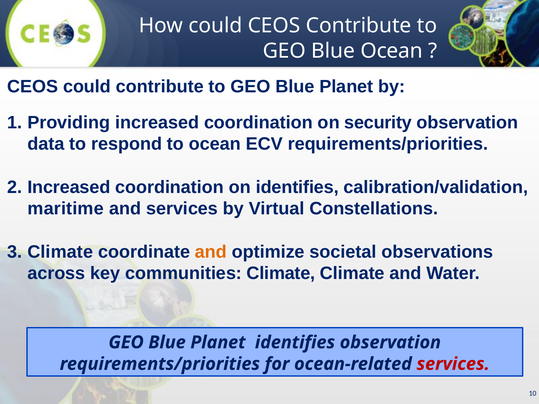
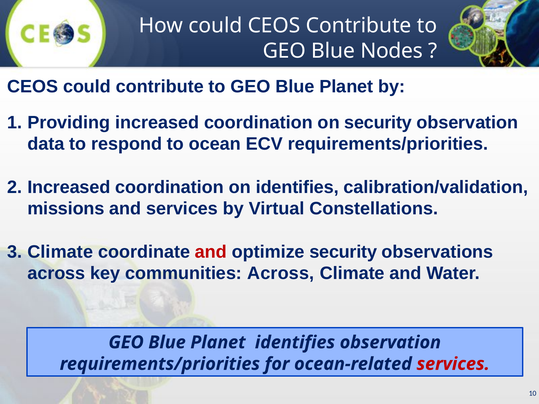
Blue Ocean: Ocean -> Nodes
maritime: maritime -> missions
and at (211, 252) colour: orange -> red
optimize societal: societal -> security
communities Climate: Climate -> Across
